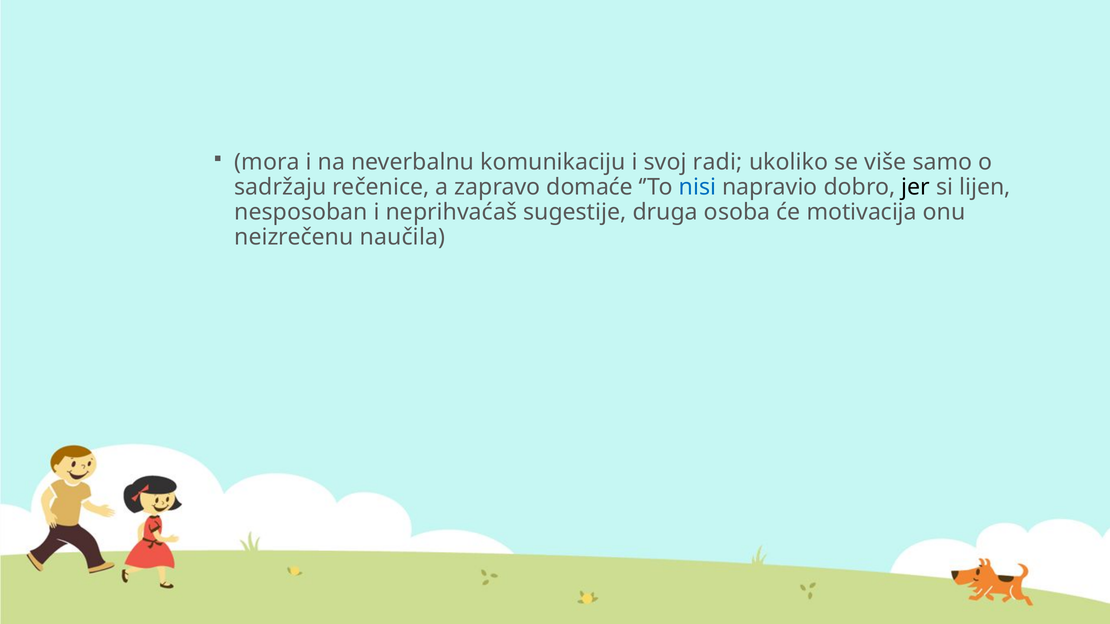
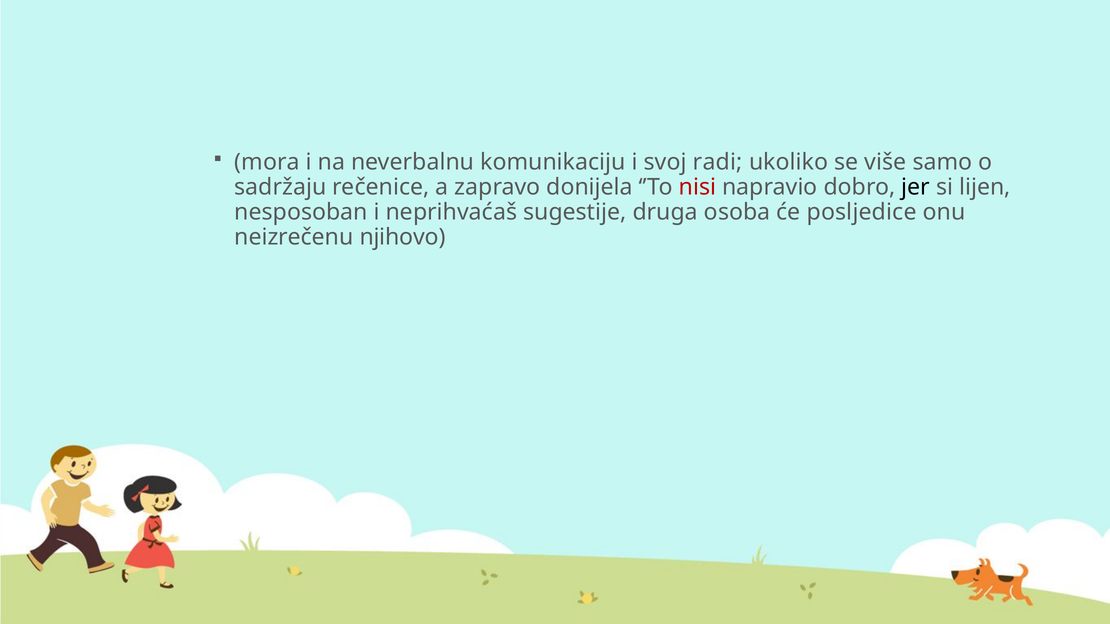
domaće: domaće -> donijela
nisi colour: blue -> red
motivacija: motivacija -> posljedice
naučila: naučila -> njihovo
